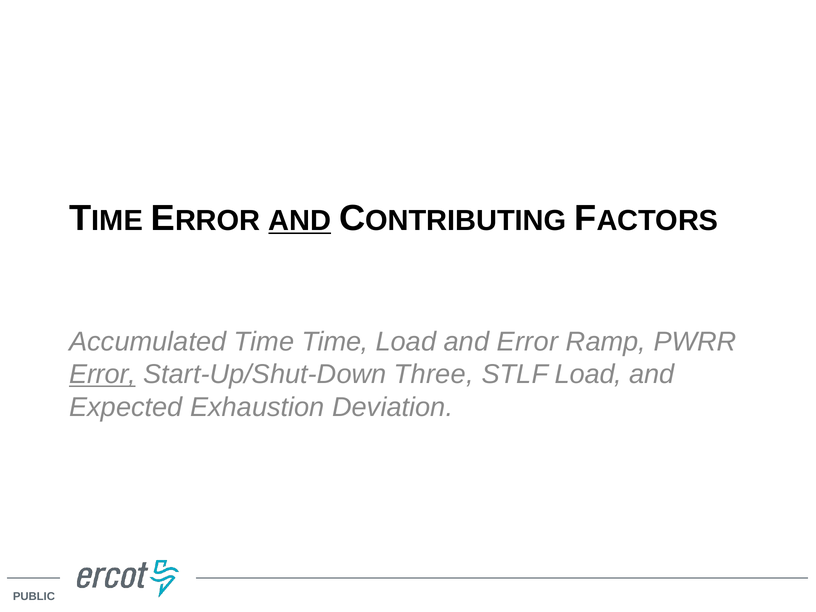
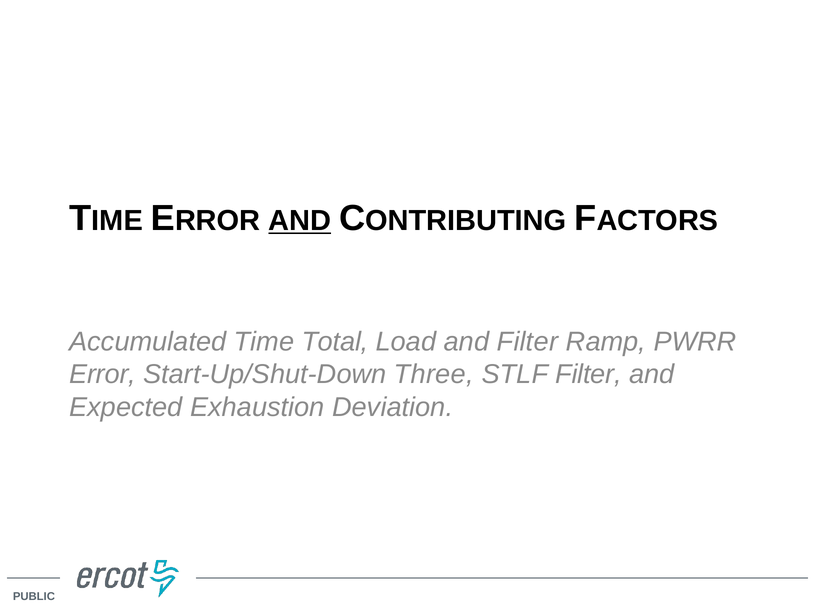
Time Time: Time -> Total
and Error: Error -> Filter
Error at (103, 374) underline: present -> none
STLF Load: Load -> Filter
